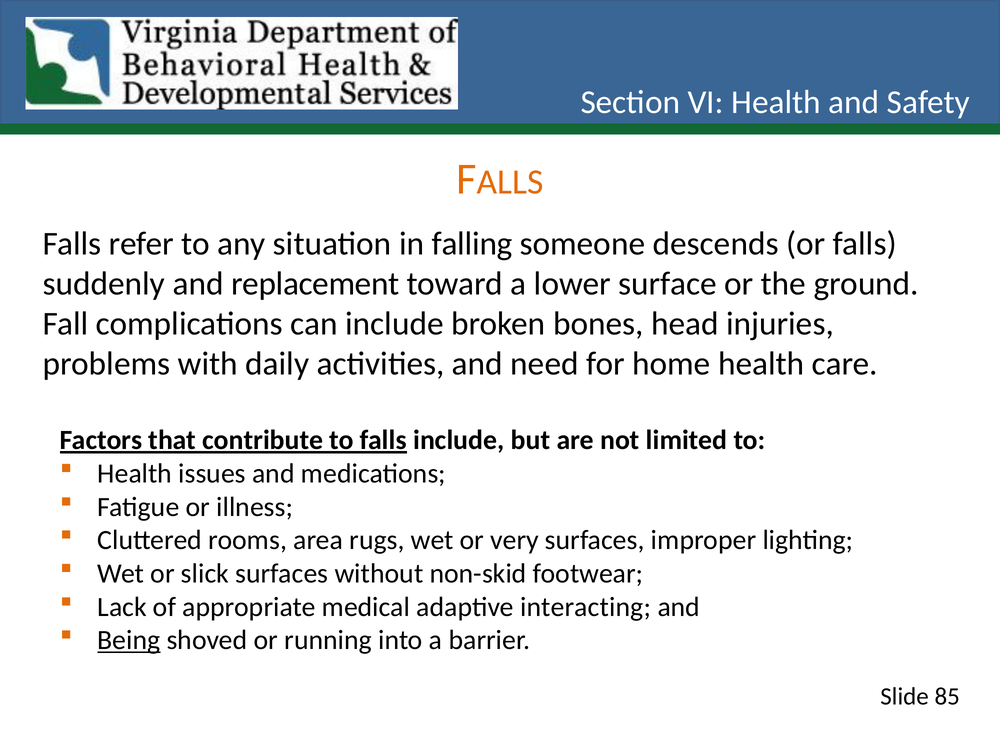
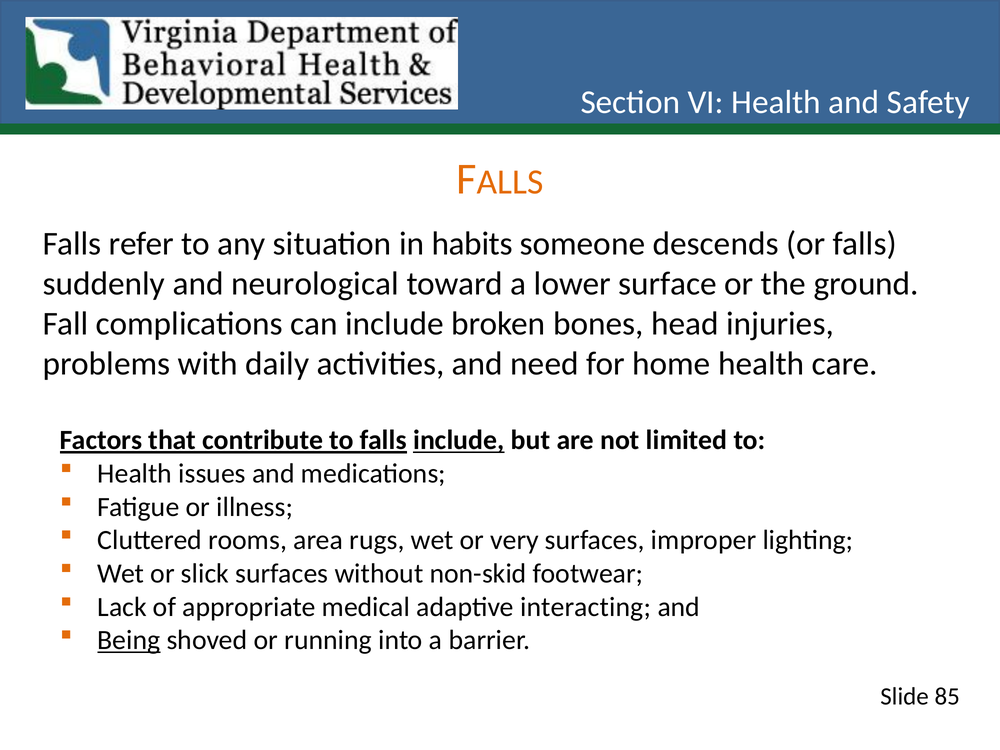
falling: falling -> habits
replacement: replacement -> neurological
include at (459, 440) underline: none -> present
